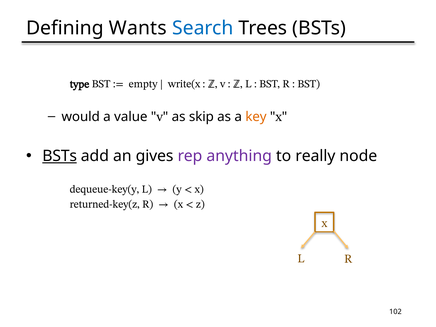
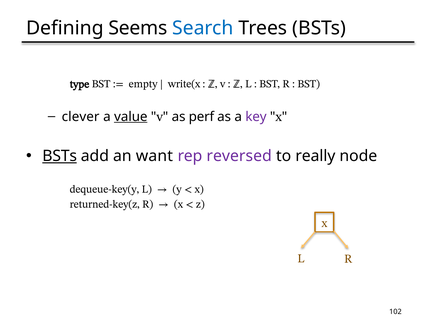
Wants: Wants -> Seems
would: would -> clever
value underline: none -> present
skip: skip -> perf
key colour: orange -> purple
gives: gives -> want
anything: anything -> reversed
